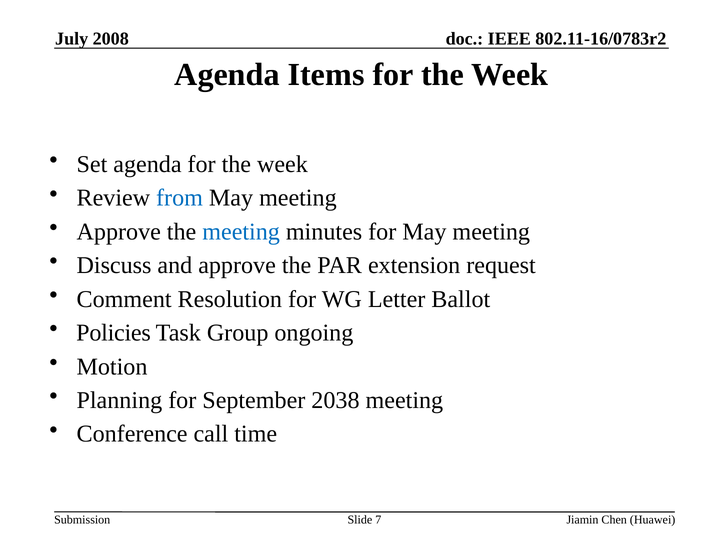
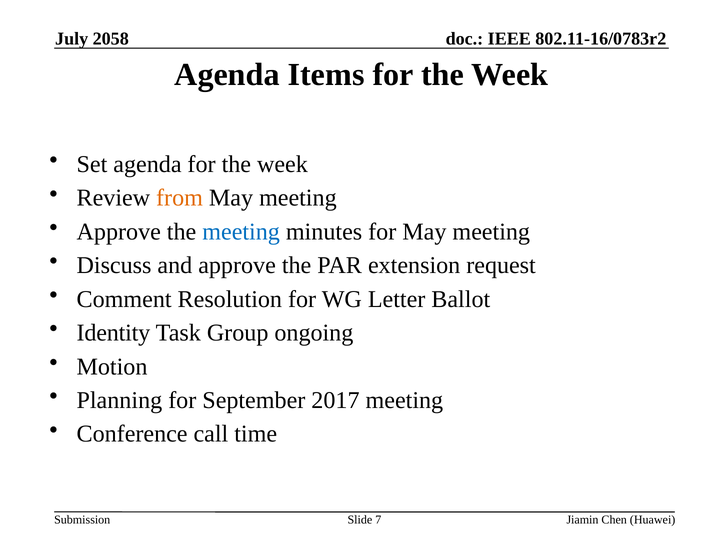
2008: 2008 -> 2058
from colour: blue -> orange
Policies: Policies -> Identity
2038: 2038 -> 2017
